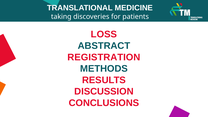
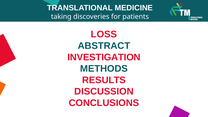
REGISTRATION: REGISTRATION -> INVESTIGATION
